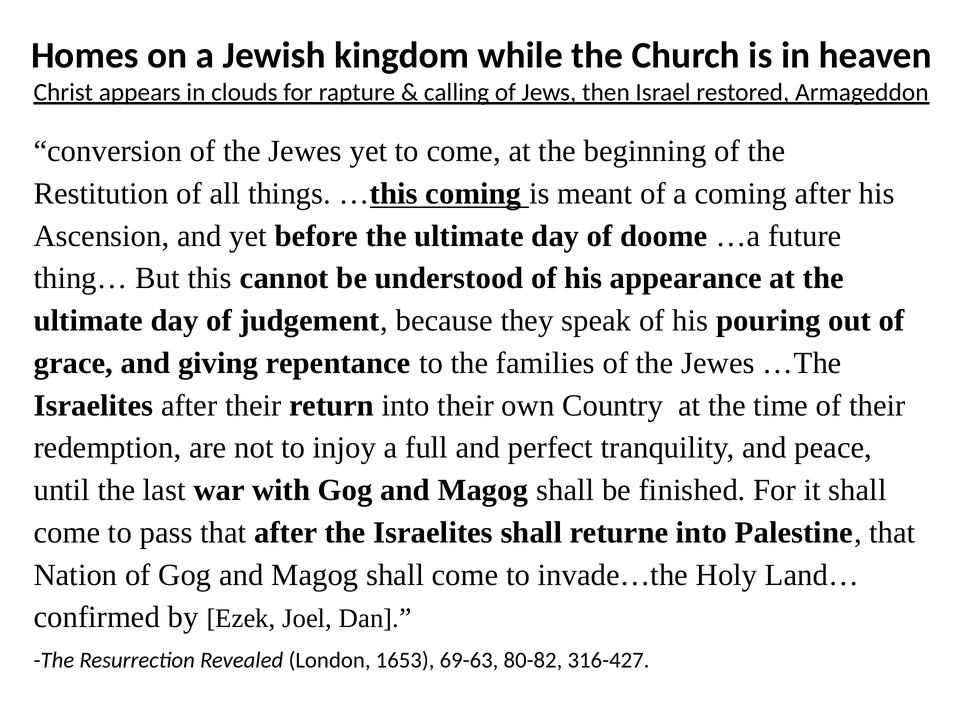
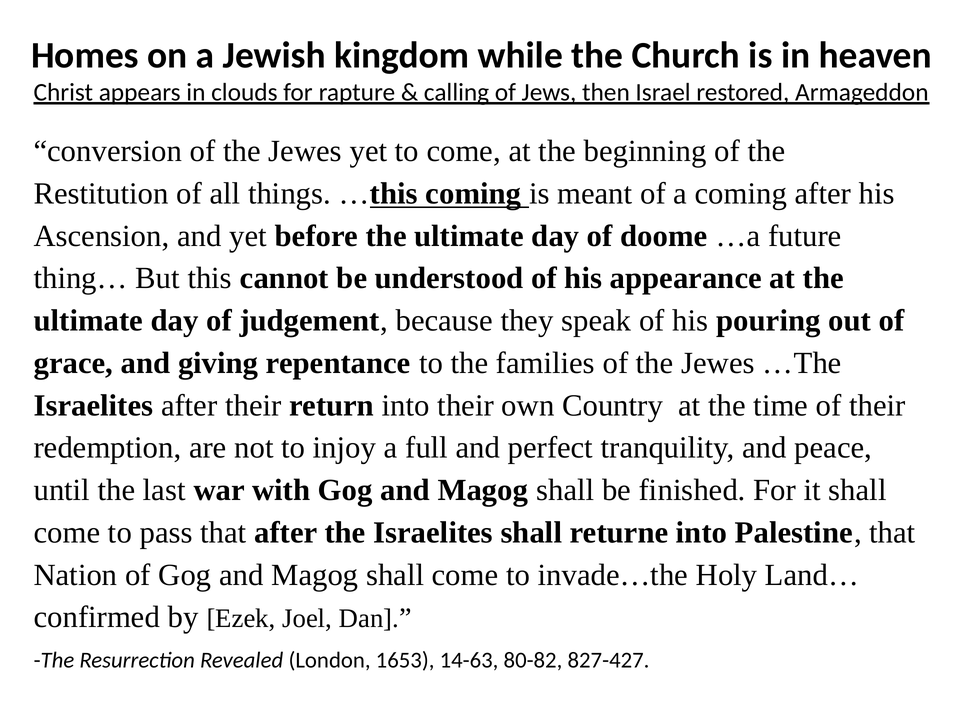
69-63: 69-63 -> 14-63
316-427: 316-427 -> 827-427
